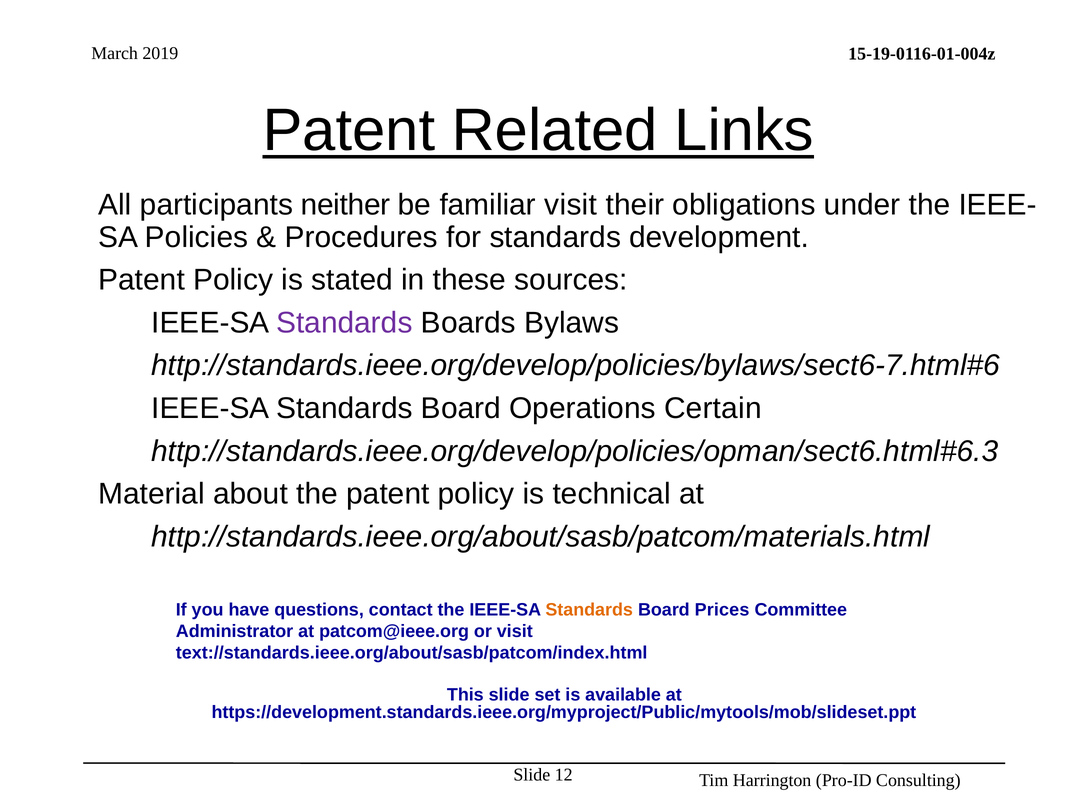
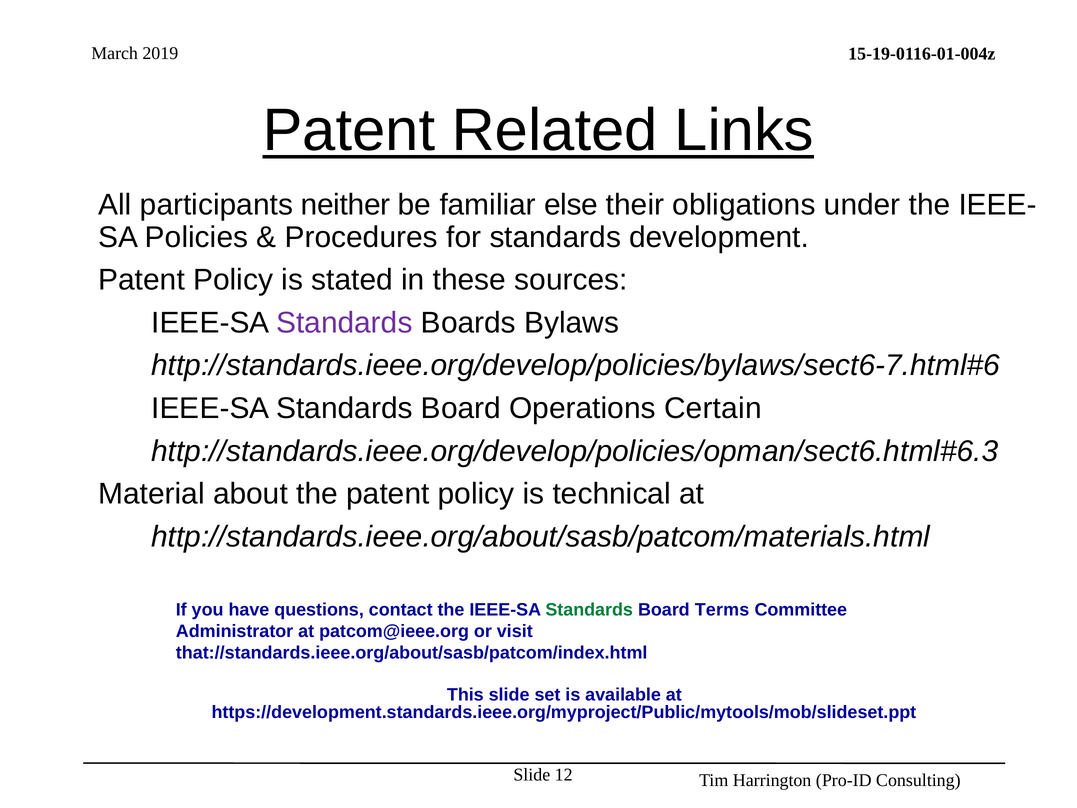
familiar visit: visit -> else
Standards at (589, 610) colour: orange -> green
Prices: Prices -> Terms
text://standards.ieee.org/about/sasb/patcom/index.html: text://standards.ieee.org/about/sasb/patcom/index.html -> that://standards.ieee.org/about/sasb/patcom/index.html
